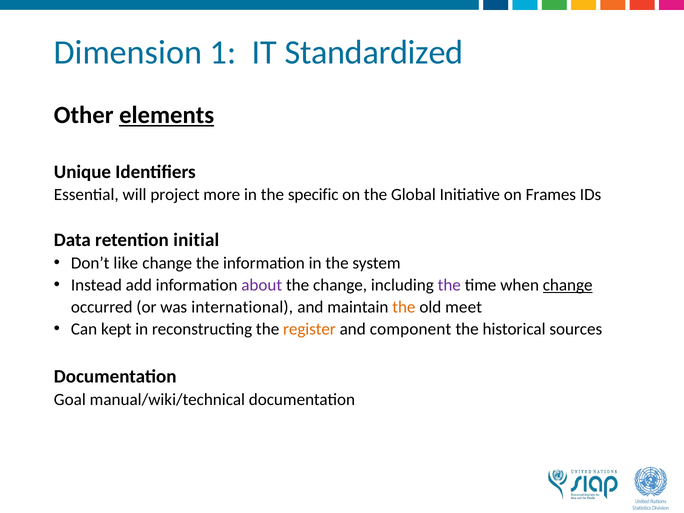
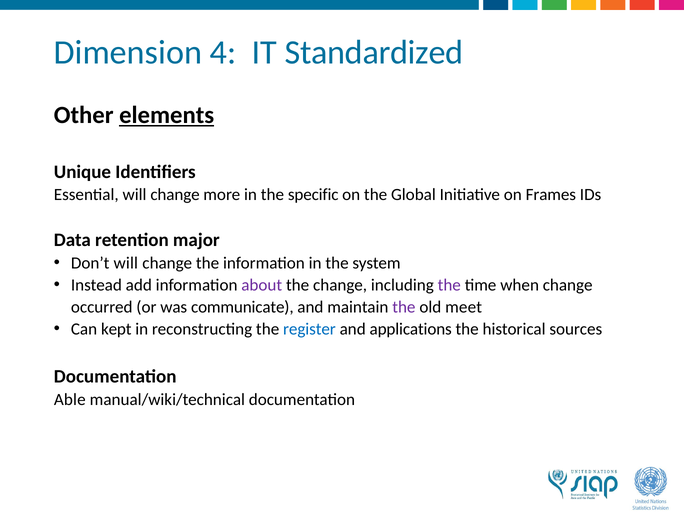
1: 1 -> 4
Essential will project: project -> change
initial: initial -> major
Don’t like: like -> will
change at (568, 285) underline: present -> none
international: international -> communicate
the at (404, 307) colour: orange -> purple
register colour: orange -> blue
component: component -> applications
Goal: Goal -> Able
